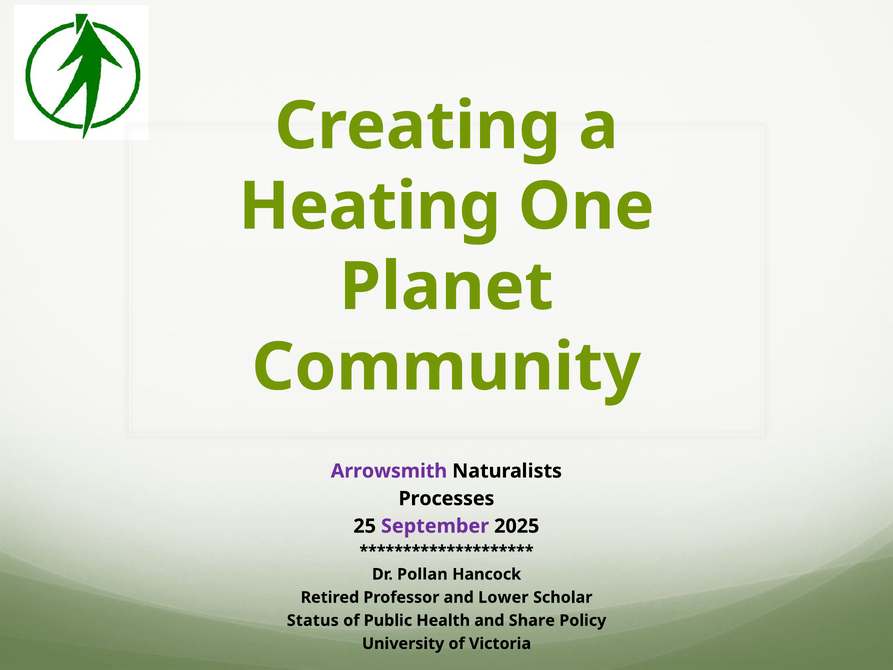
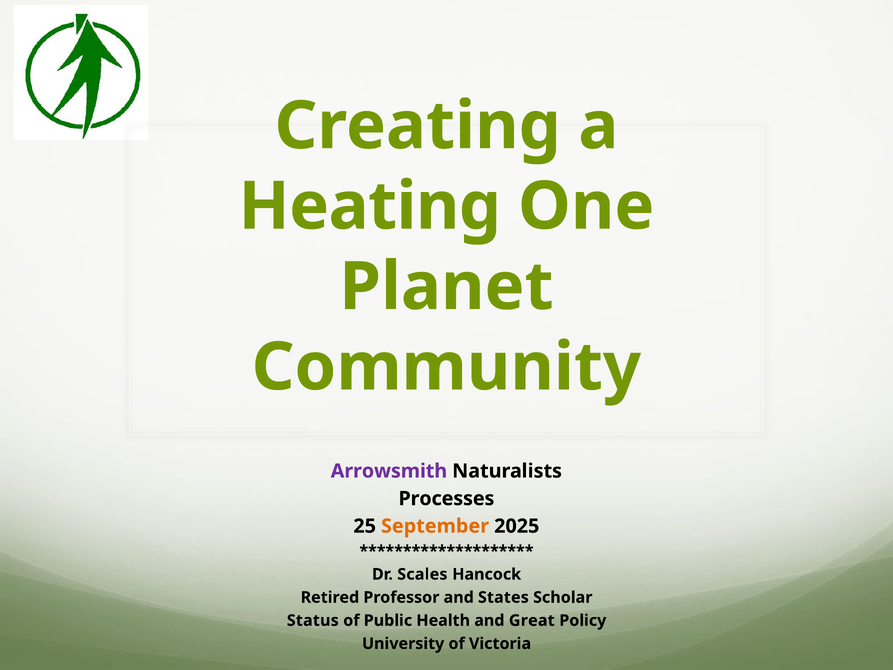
September colour: purple -> orange
Pollan: Pollan -> Scales
Lower: Lower -> States
Share: Share -> Great
